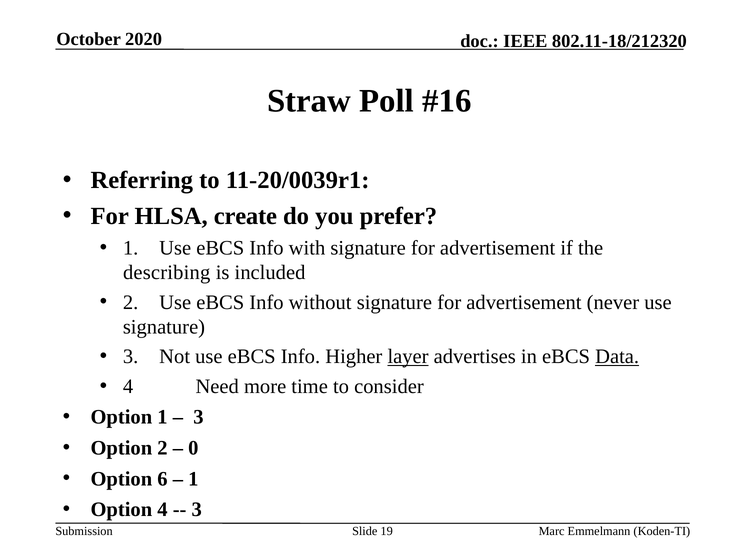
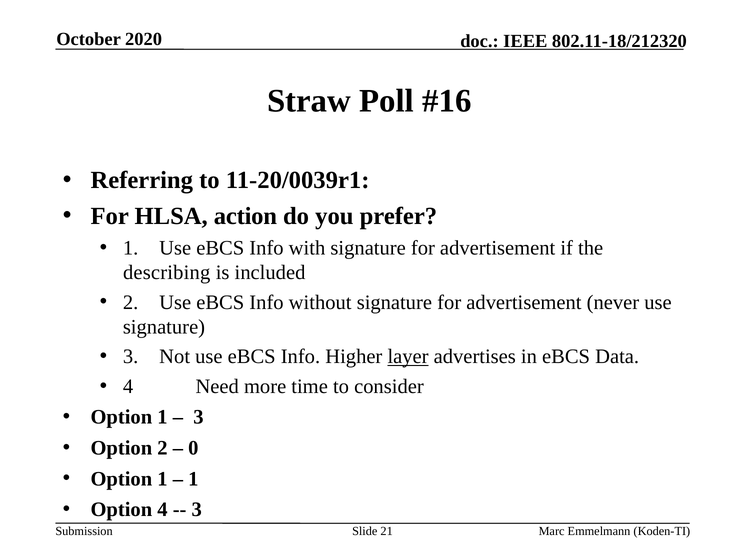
create: create -> action
Data underline: present -> none
6 at (162, 479): 6 -> 1
19: 19 -> 21
